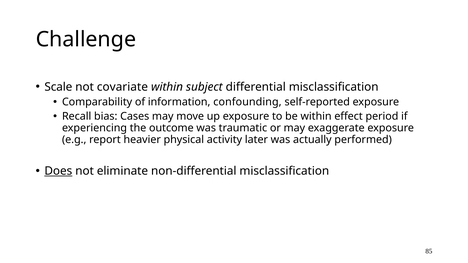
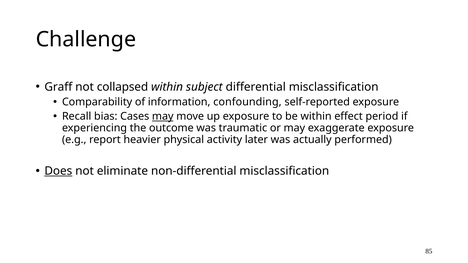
Scale: Scale -> Graff
covariate: covariate -> collapsed
may at (163, 117) underline: none -> present
